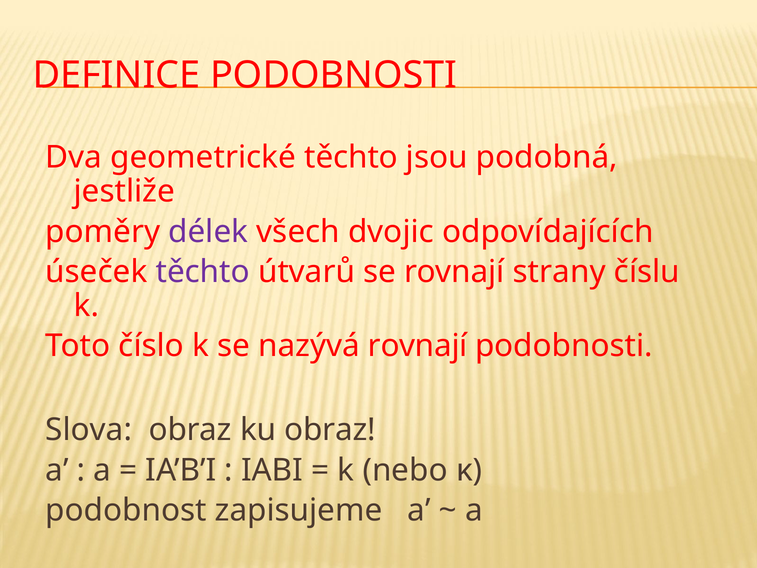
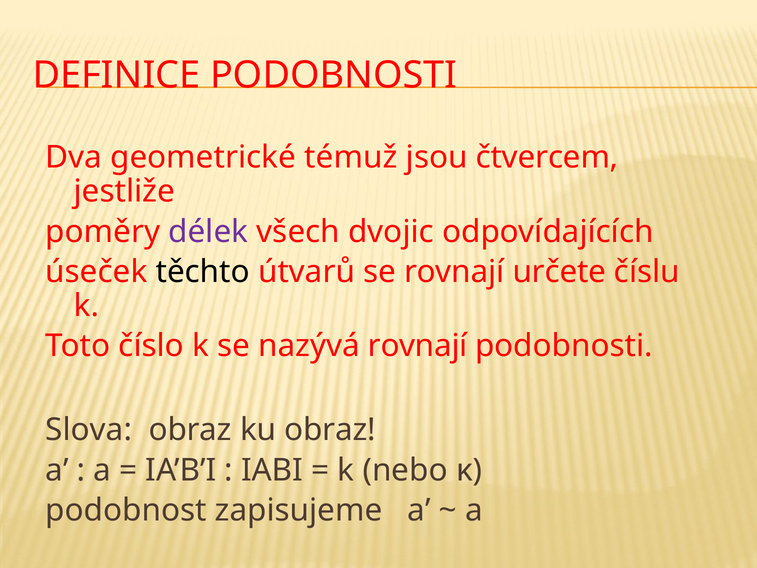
geometrické těchto: těchto -> témuž
podobná: podobná -> čtvercem
těchto at (203, 272) colour: purple -> black
strany: strany -> určete
